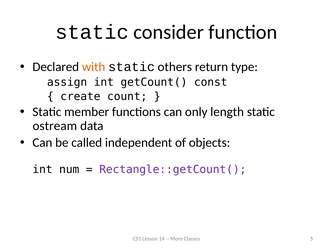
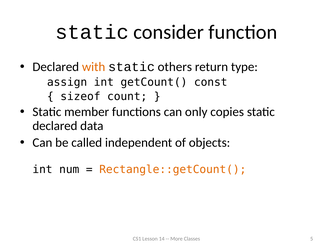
create: create -> sizeof
length: length -> copies
ostream at (55, 126): ostream -> declared
Rectangle::getCount( colour: purple -> orange
